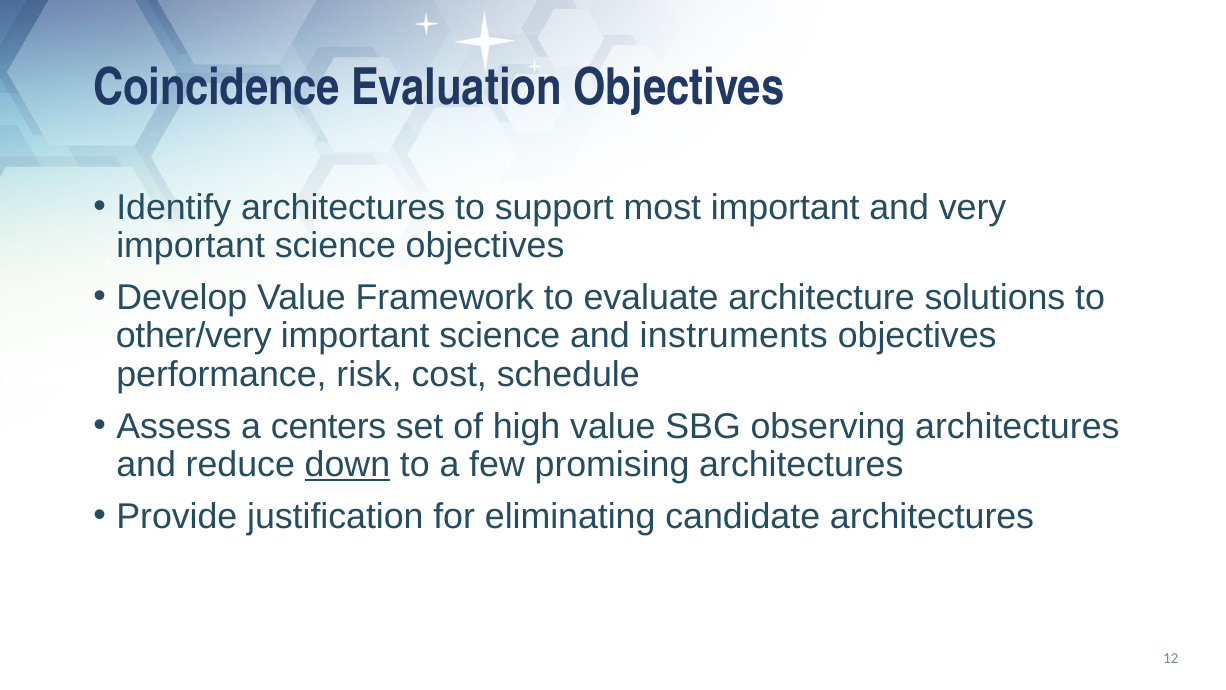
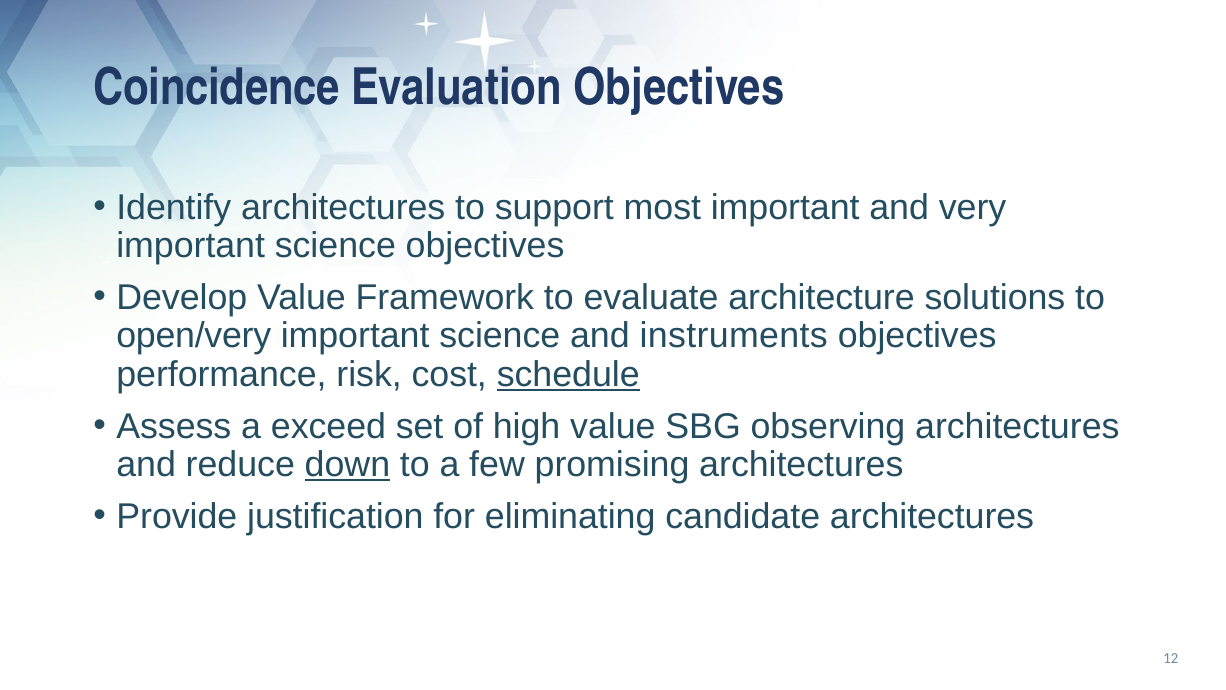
other/very: other/very -> open/very
schedule underline: none -> present
centers: centers -> exceed
